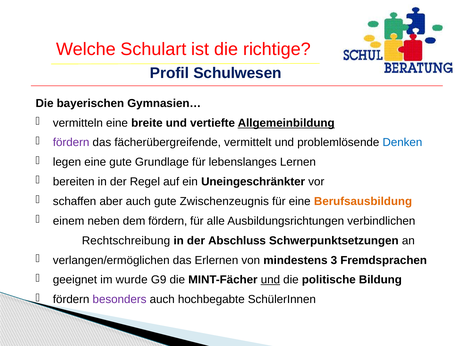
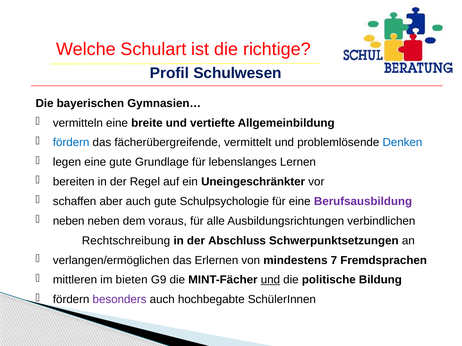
Allgemeinbildung underline: present -> none
fördern at (71, 143) colour: purple -> blue
Zwischenzeugnis: Zwischenzeugnis -> Schulpsychologie
Berufsausbildung colour: orange -> purple
einem at (69, 221): einem -> neben
dem fördern: fördern -> voraus
3: 3 -> 7
geeignet: geeignet -> mittleren
wurde: wurde -> bieten
